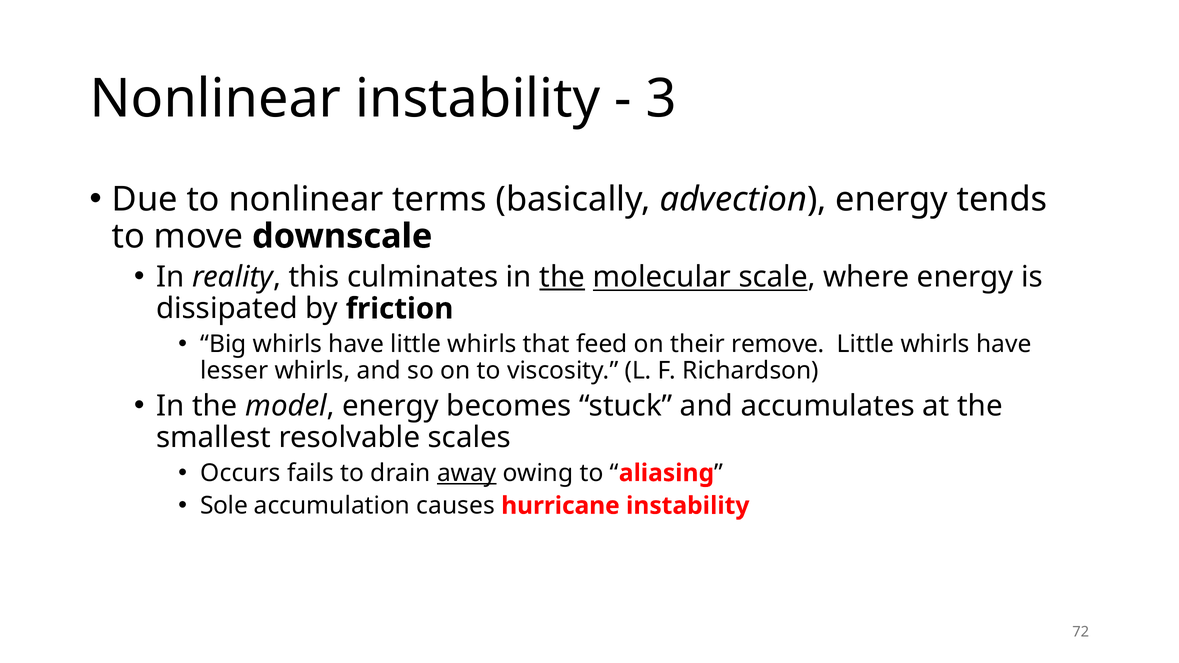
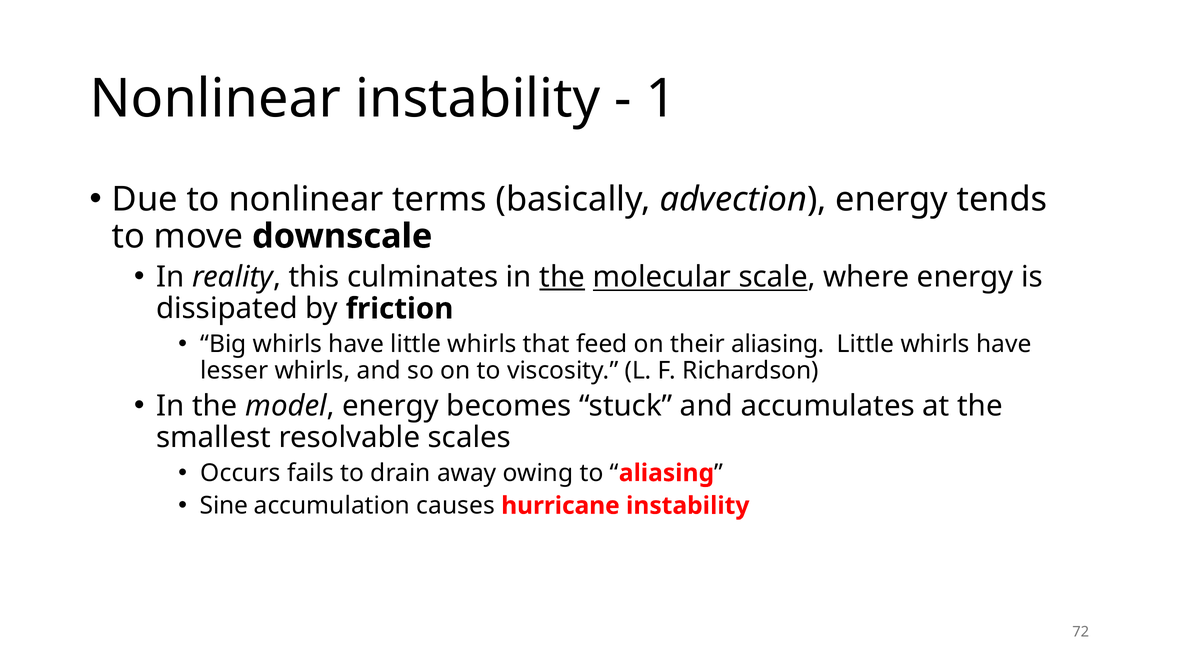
3: 3 -> 1
their remove: remove -> aliasing
away underline: present -> none
Sole: Sole -> Sine
